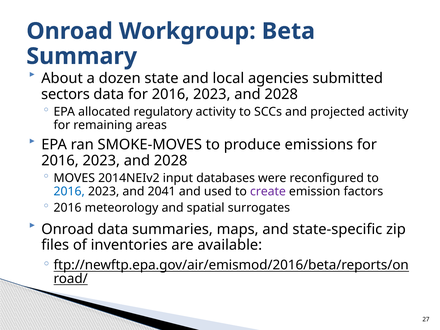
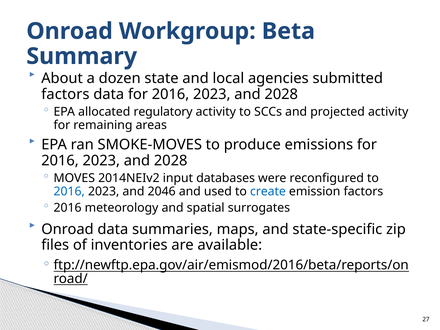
sectors at (65, 94): sectors -> factors
2041: 2041 -> 2046
create colour: purple -> blue
